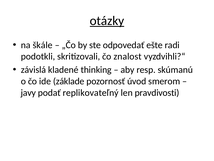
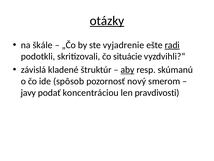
odpovedať: odpovedať -> vyjadrenie
radi underline: none -> present
znalost: znalost -> situácie
thinking: thinking -> štruktúr
aby underline: none -> present
základe: základe -> spôsob
úvod: úvod -> nový
replikovateľný: replikovateľný -> koncentráciou
